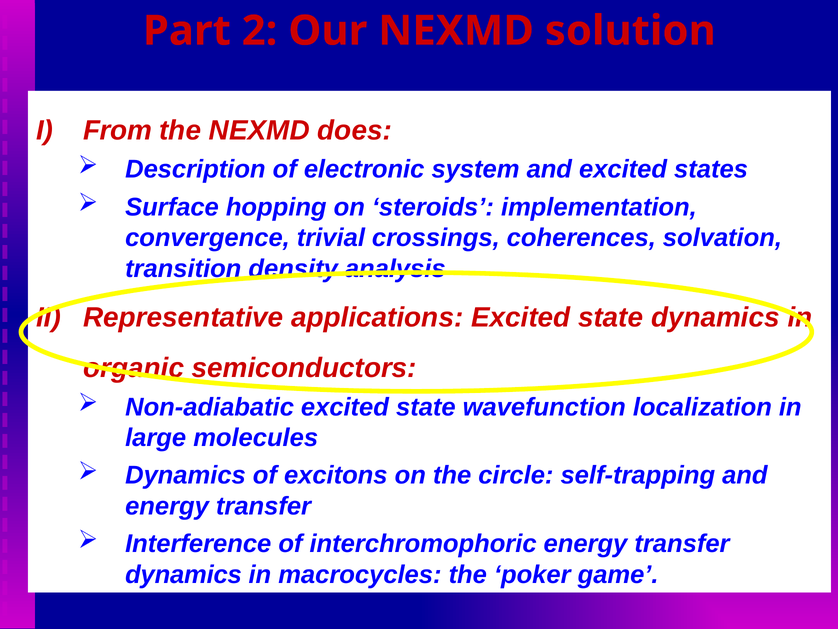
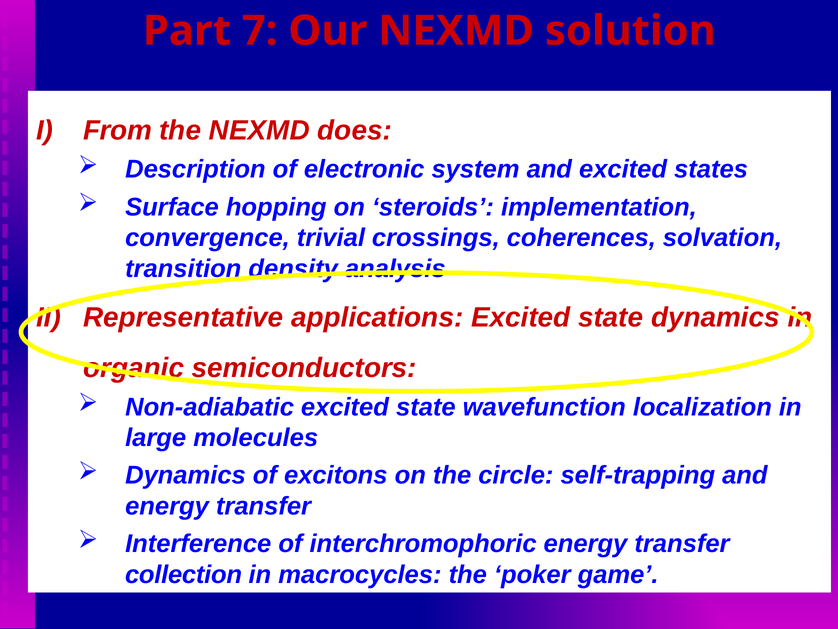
2: 2 -> 7
dynamics at (184, 574): dynamics -> collection
